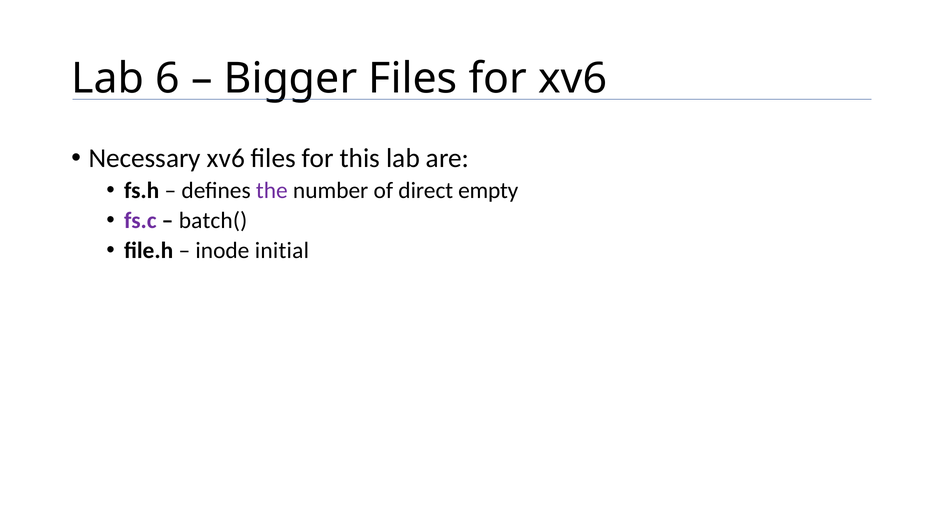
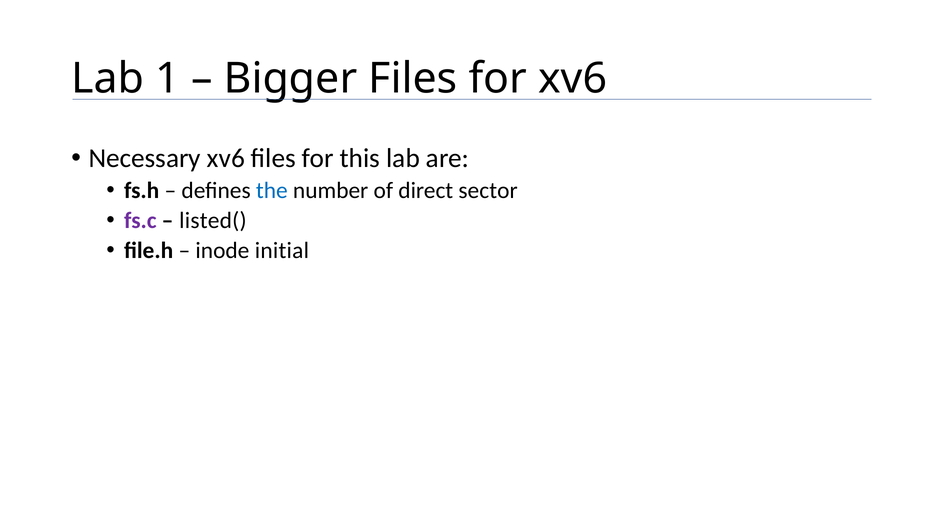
6: 6 -> 1
the colour: purple -> blue
empty: empty -> sector
batch(: batch( -> listed(
